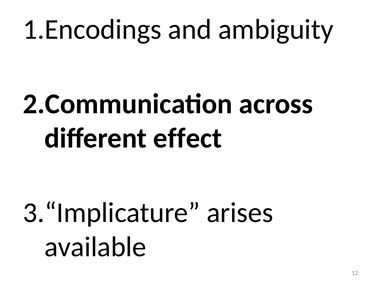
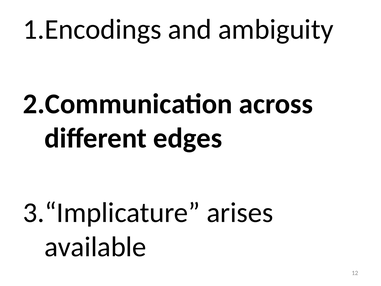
effect: effect -> edges
